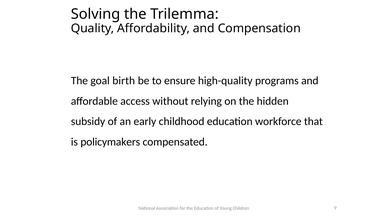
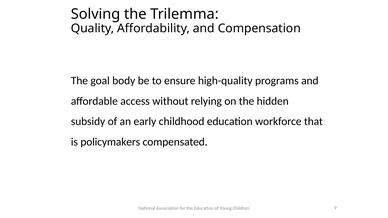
birth: birth -> body
